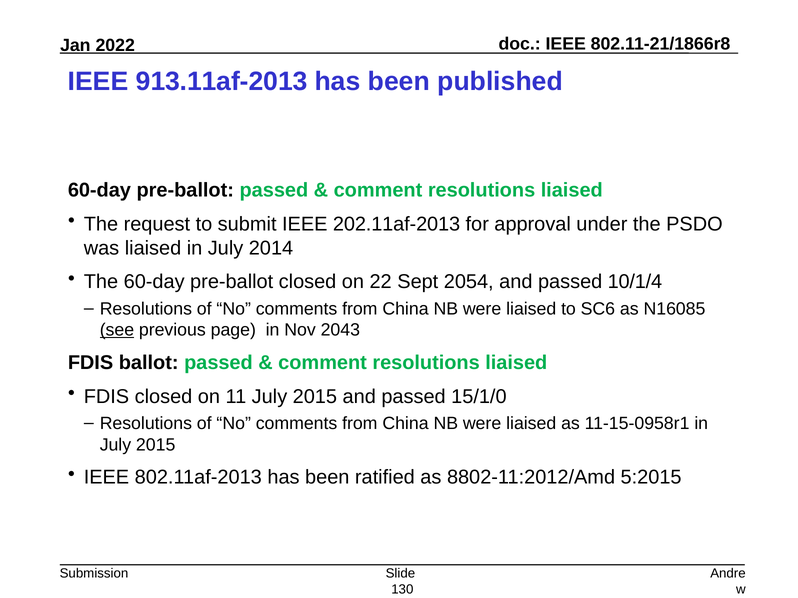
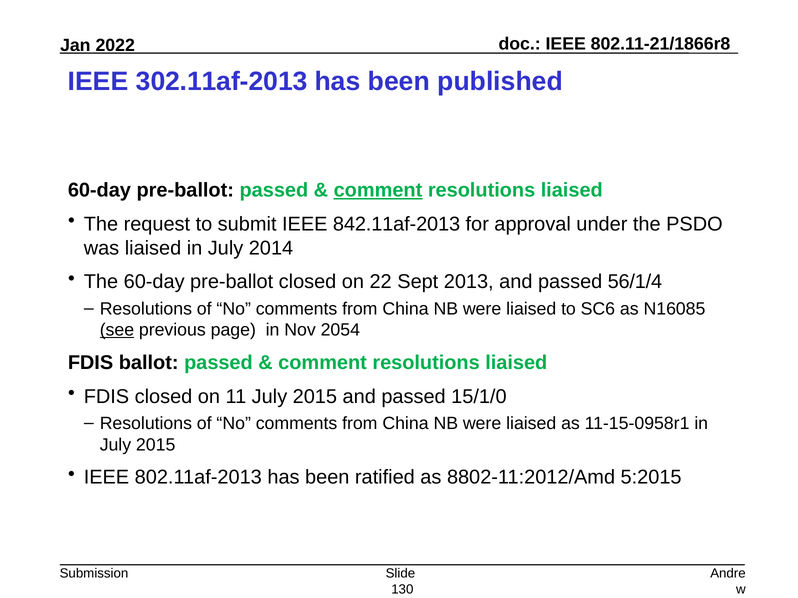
913.11af-2013: 913.11af-2013 -> 302.11af-2013
comment at (378, 190) underline: none -> present
202.11af-2013: 202.11af-2013 -> 842.11af-2013
2054: 2054 -> 2013
10/1/4: 10/1/4 -> 56/1/4
2043: 2043 -> 2054
